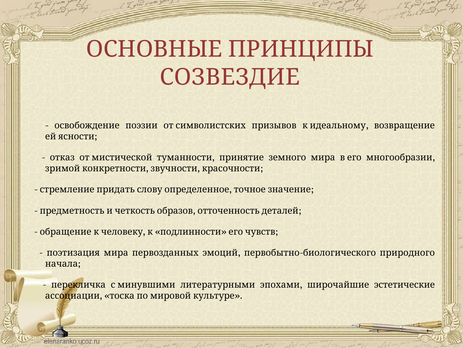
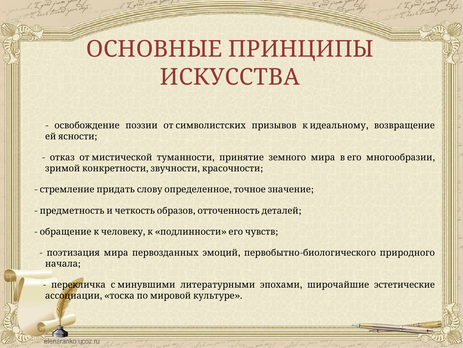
СОЗВЕЗДИЕ: СОЗВЕЗДИЕ -> ИСКУССТВА
